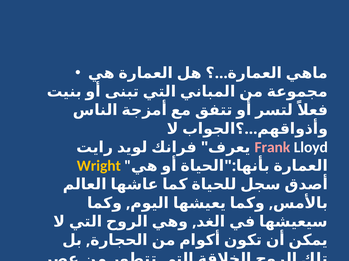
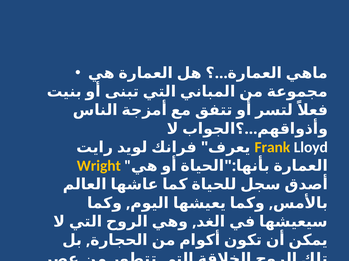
Frank colour: pink -> yellow
